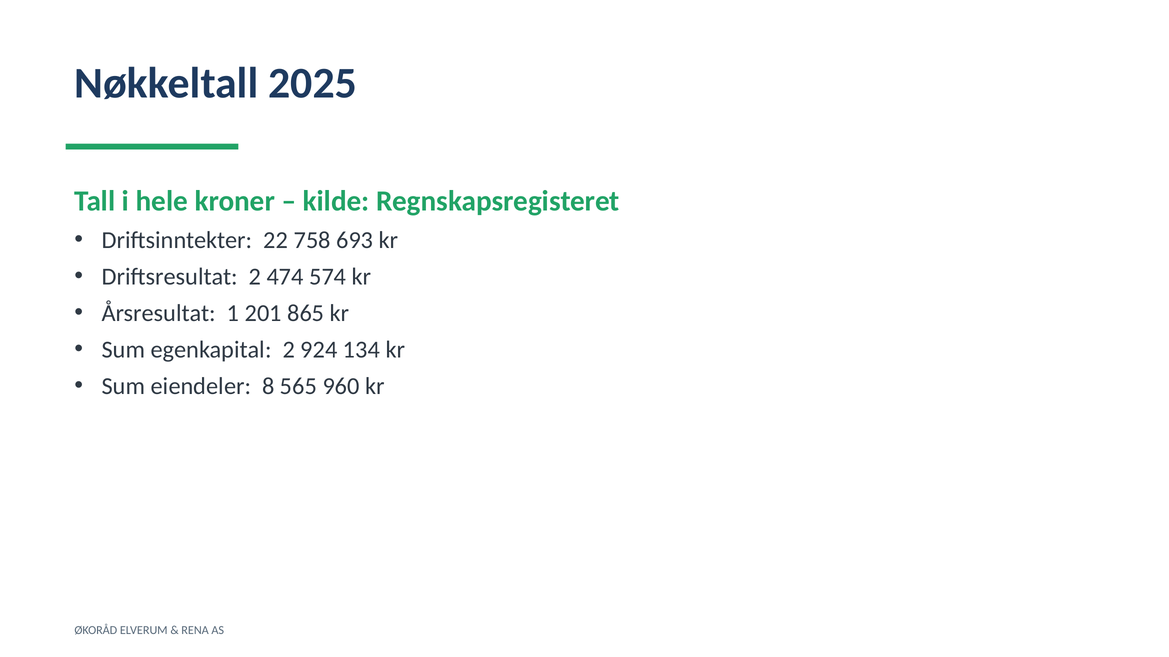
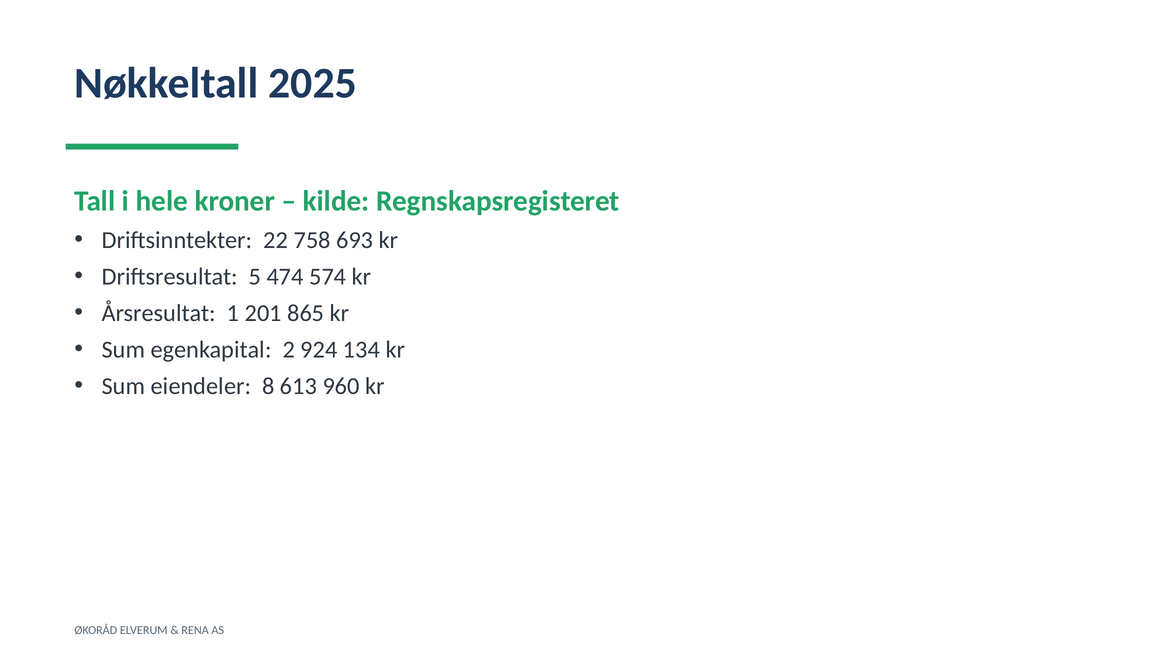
Driftsresultat 2: 2 -> 5
565: 565 -> 613
